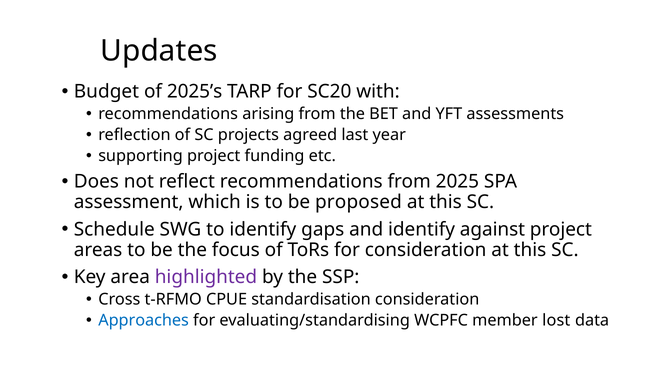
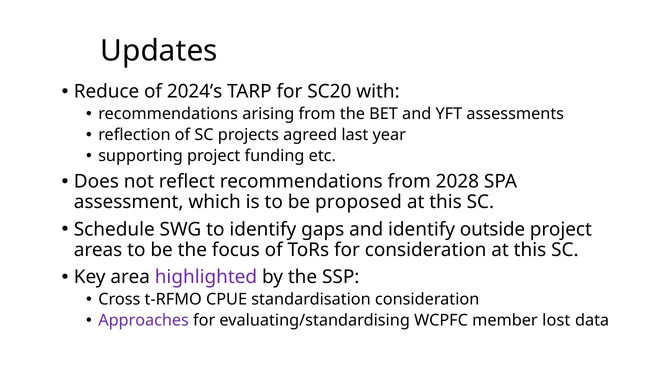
Budget: Budget -> Reduce
2025’s: 2025’s -> 2024’s
2025: 2025 -> 2028
against: against -> outside
Approaches colour: blue -> purple
